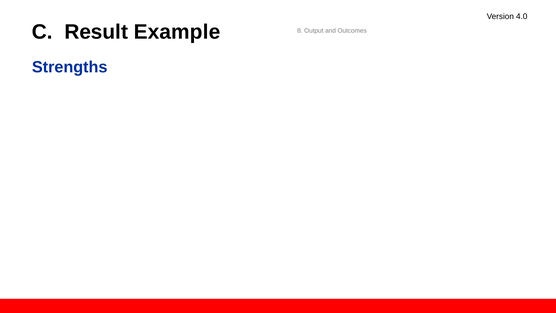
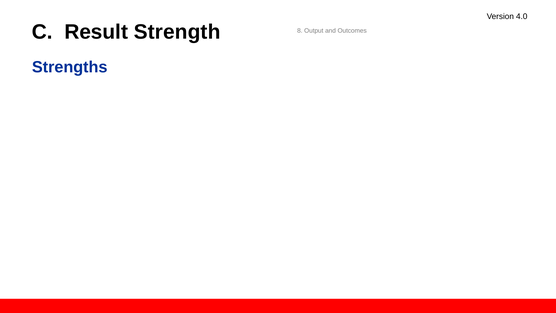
Example: Example -> Strength
